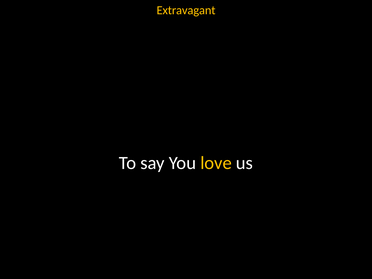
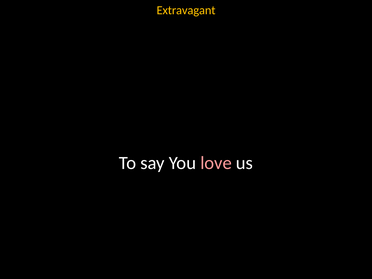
love colour: yellow -> pink
